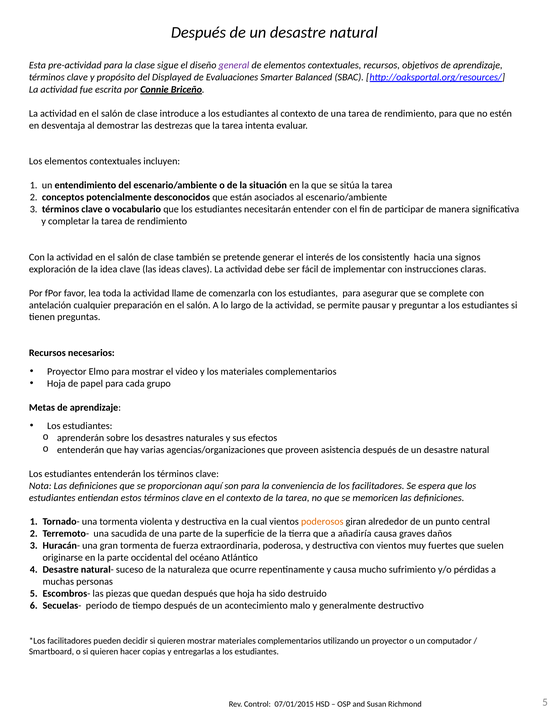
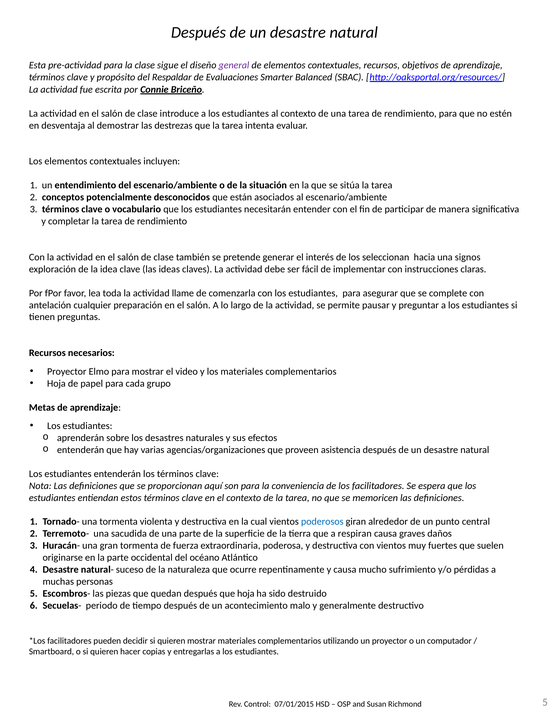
Displayed: Displayed -> Respaldar
consistently: consistently -> seleccionan
poderosos colour: orange -> blue
añadiría: añadiría -> respiran
